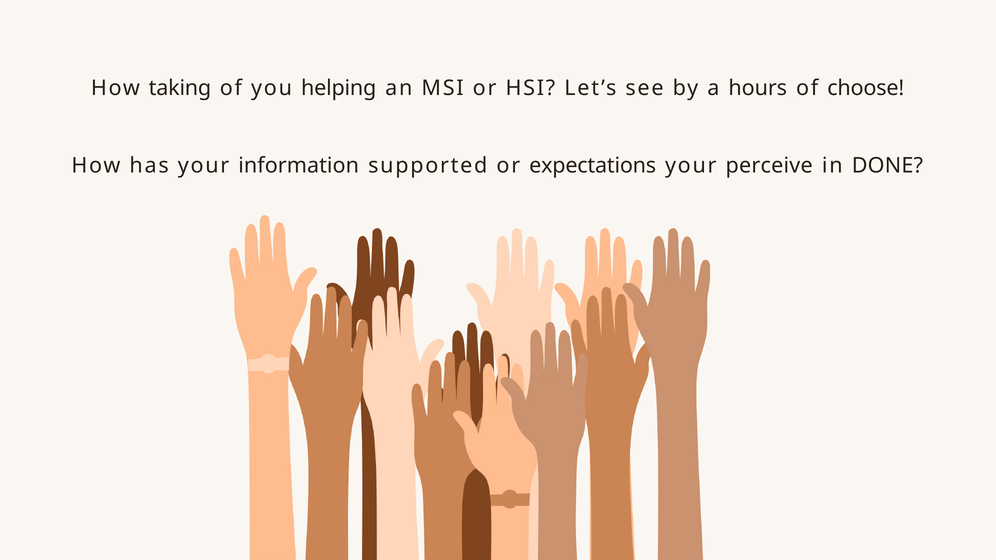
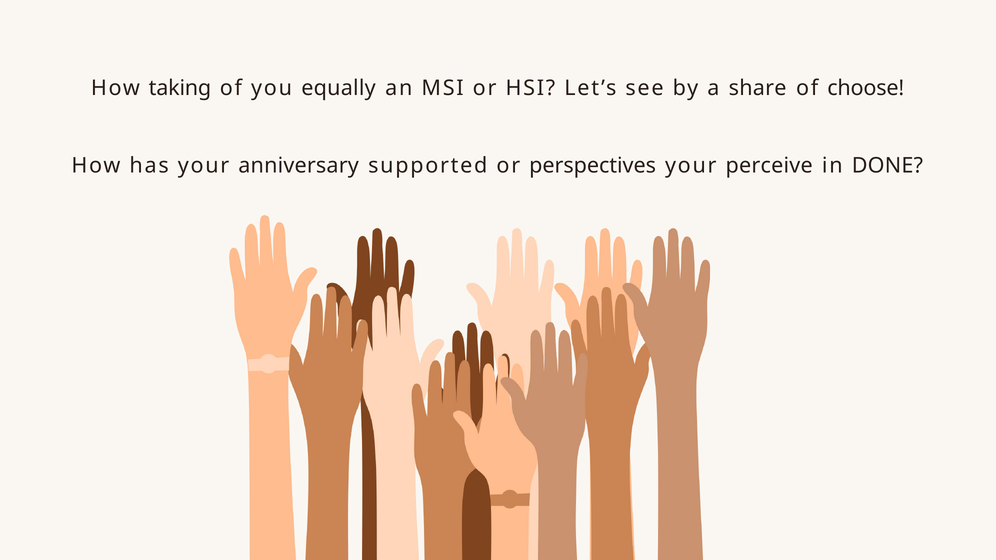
helping: helping -> equally
hours: hours -> share
information: information -> anniversary
expectations: expectations -> perspectives
